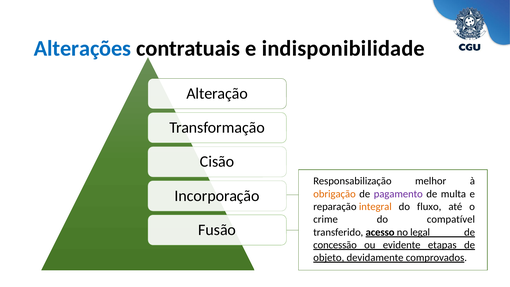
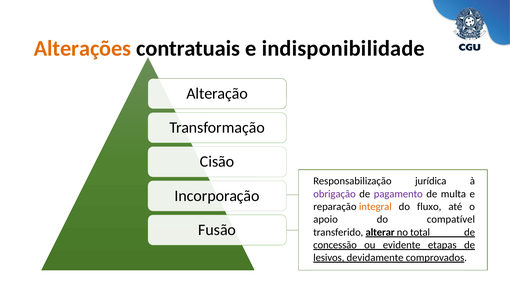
Alterações colour: blue -> orange
melhor: melhor -> jurídica
obrigação colour: orange -> purple
crime: crime -> apoio
acesso: acesso -> alterar
legal: legal -> total
objeto: objeto -> lesivos
